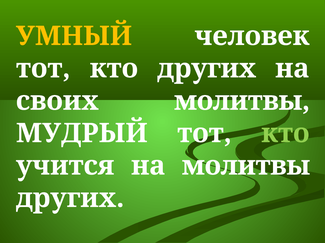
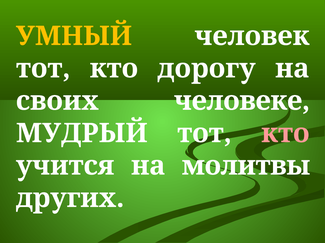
кто других: других -> дорогу
своих молитвы: молитвы -> человеке
кто at (285, 134) colour: light green -> pink
